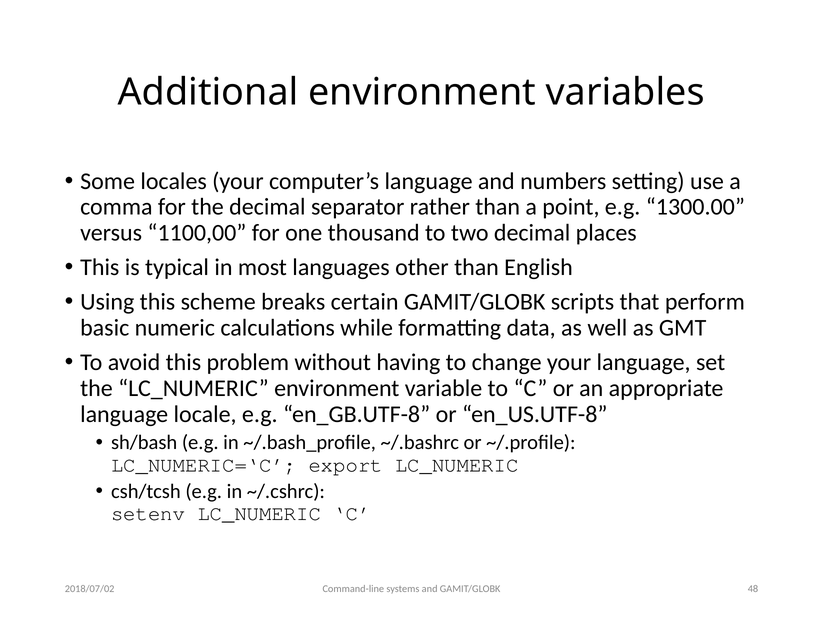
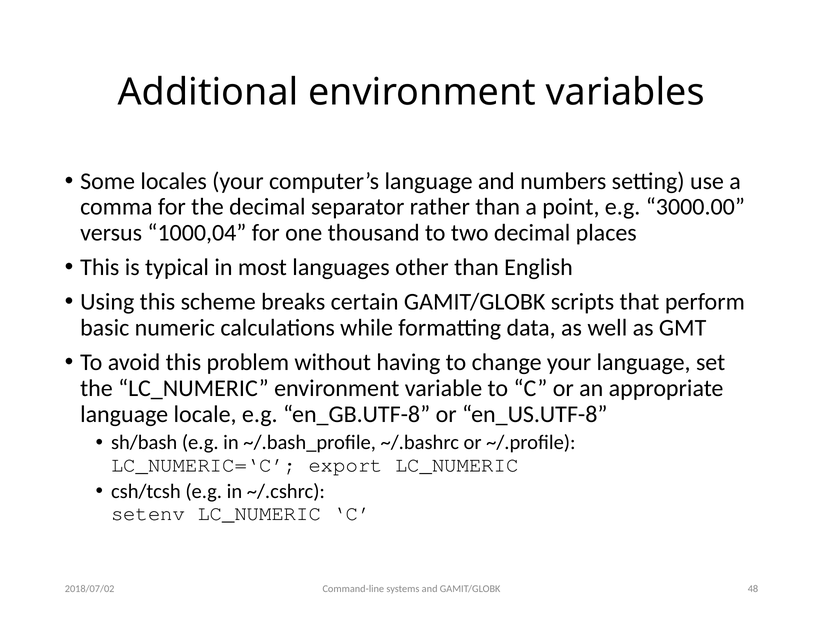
1300.00: 1300.00 -> 3000.00
1100,00: 1100,00 -> 1000,04
